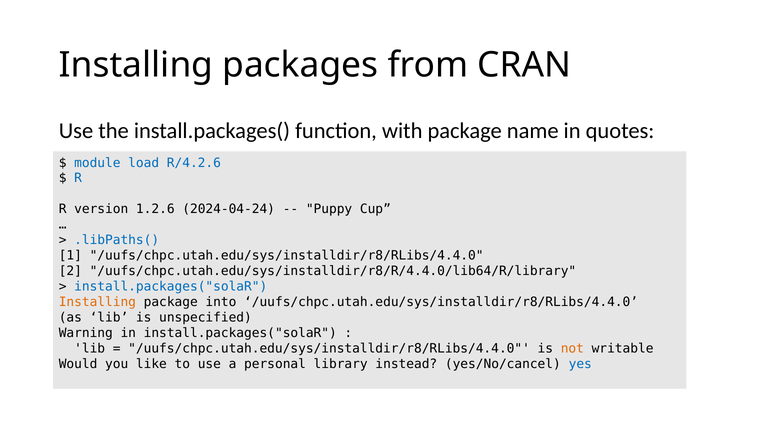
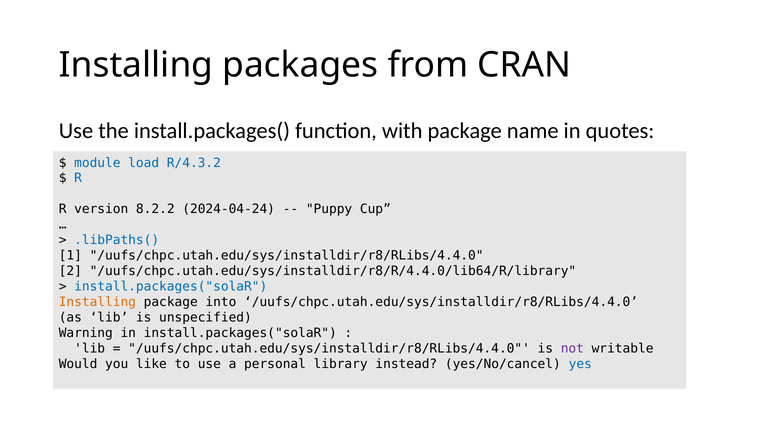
R/4.2.6: R/4.2.6 -> R/4.3.2
1.2.6: 1.2.6 -> 8.2.2
not colour: orange -> purple
